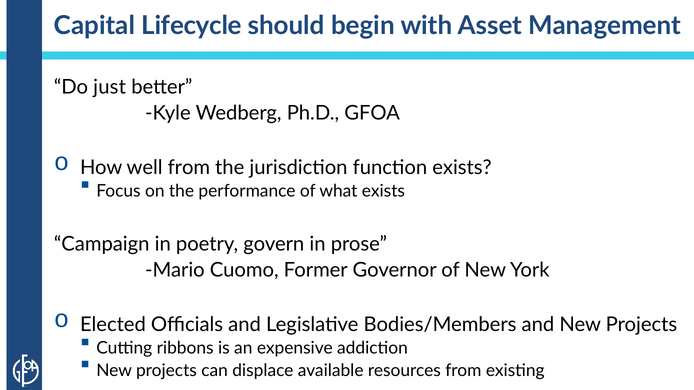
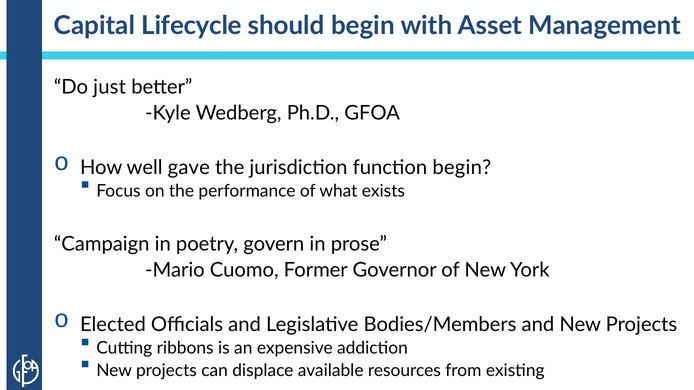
well from: from -> gave
function exists: exists -> begin
